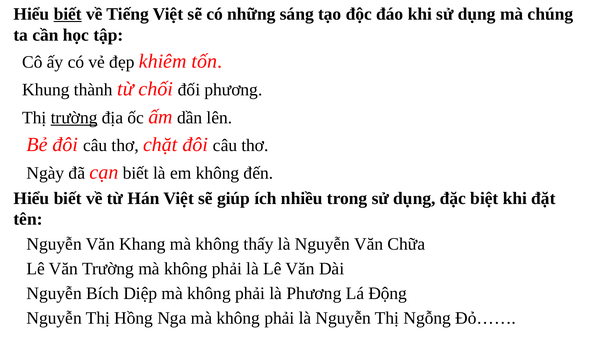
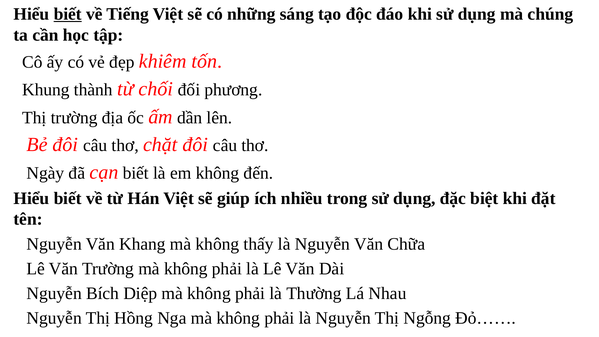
trường at (74, 118) underline: present -> none
là Phương: Phương -> Thường
Động: Động -> Nhau
